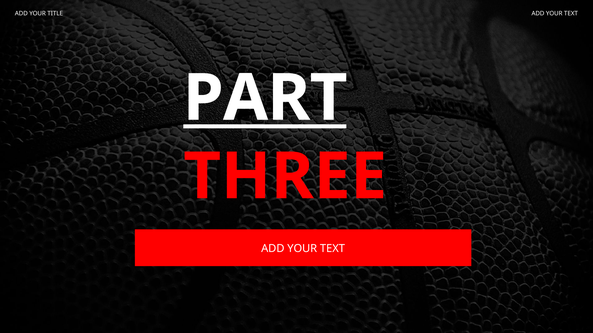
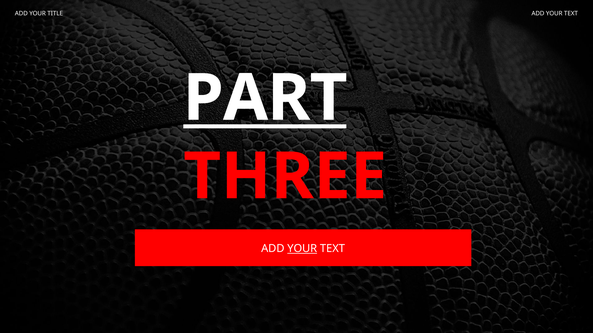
YOUR at (302, 249) underline: none -> present
